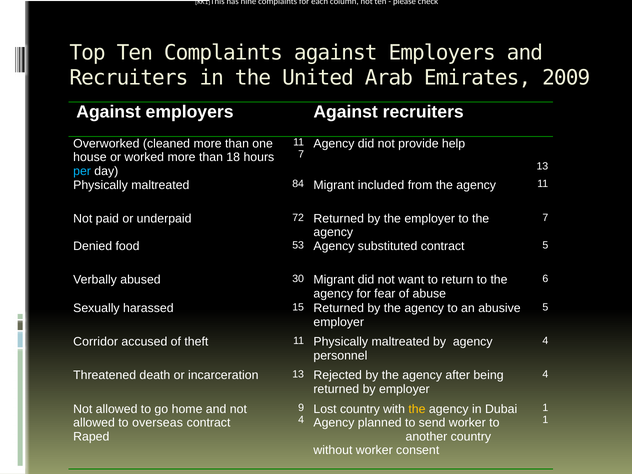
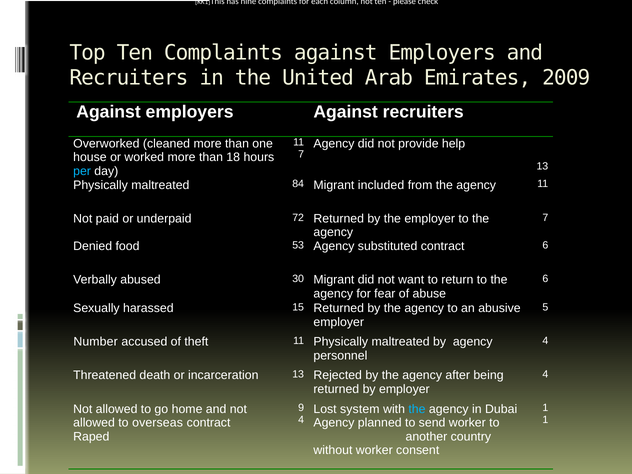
contract 5: 5 -> 6
Corridor: Corridor -> Number
Lost country: country -> system
the at (417, 409) colour: yellow -> light blue
